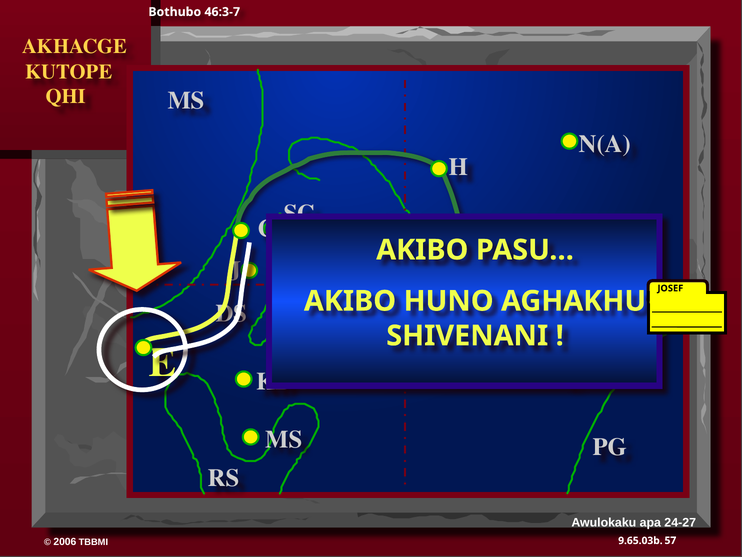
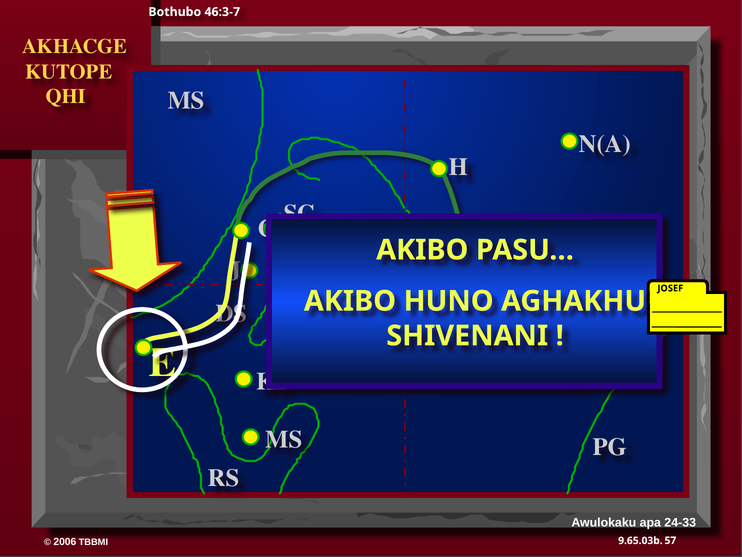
24-27: 24-27 -> 24-33
